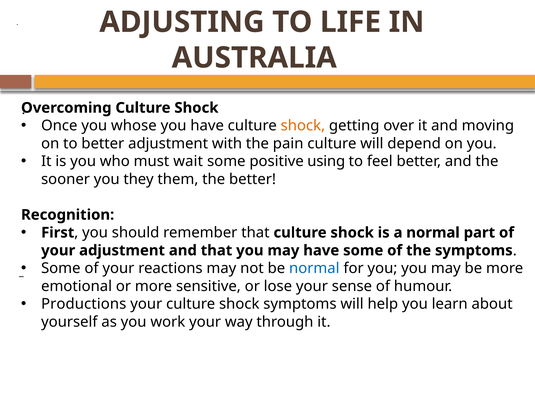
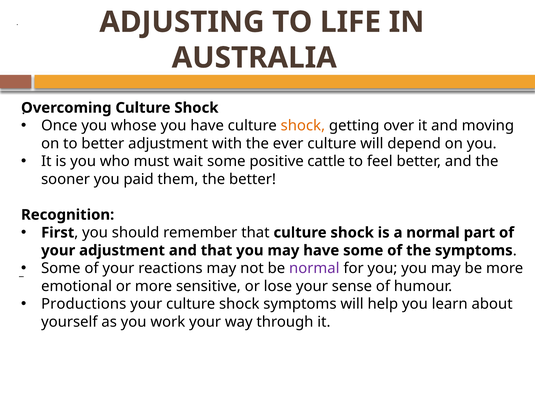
pain: pain -> ever
using: using -> cattle
they: they -> paid
normal at (314, 268) colour: blue -> purple
